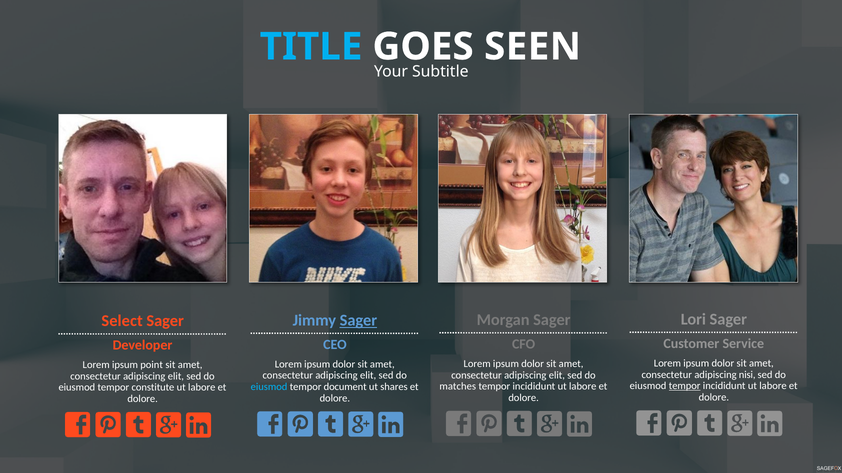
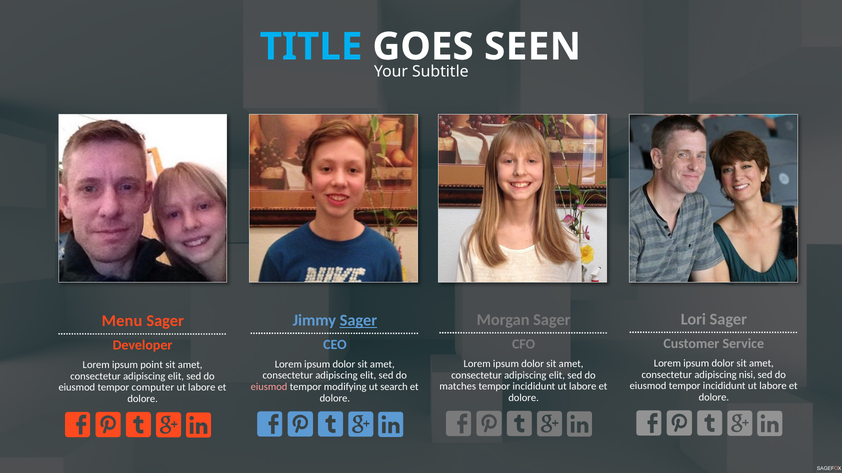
Select: Select -> Menu
tempor at (685, 386) underline: present -> none
eiusmod at (269, 387) colour: light blue -> pink
document: document -> modifying
shares: shares -> search
constitute: constitute -> computer
